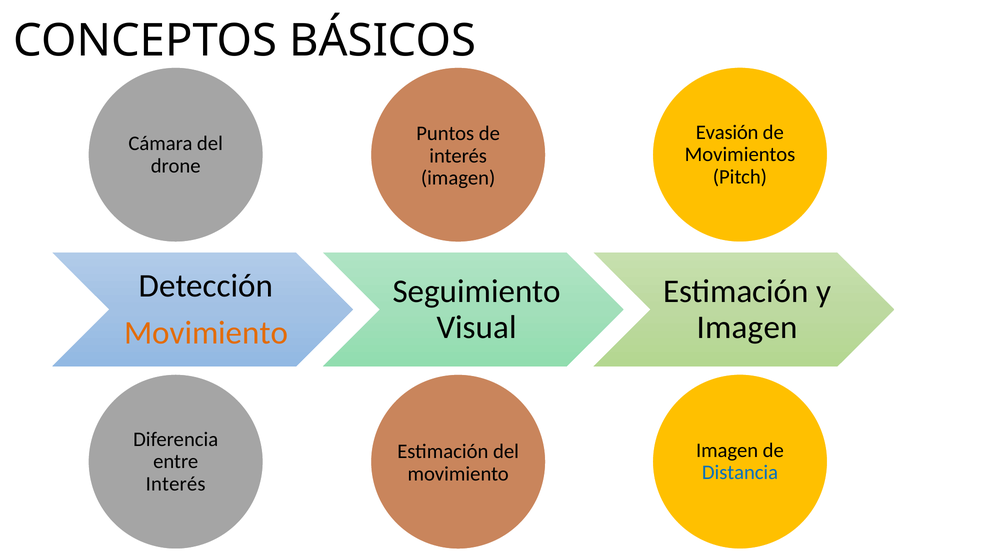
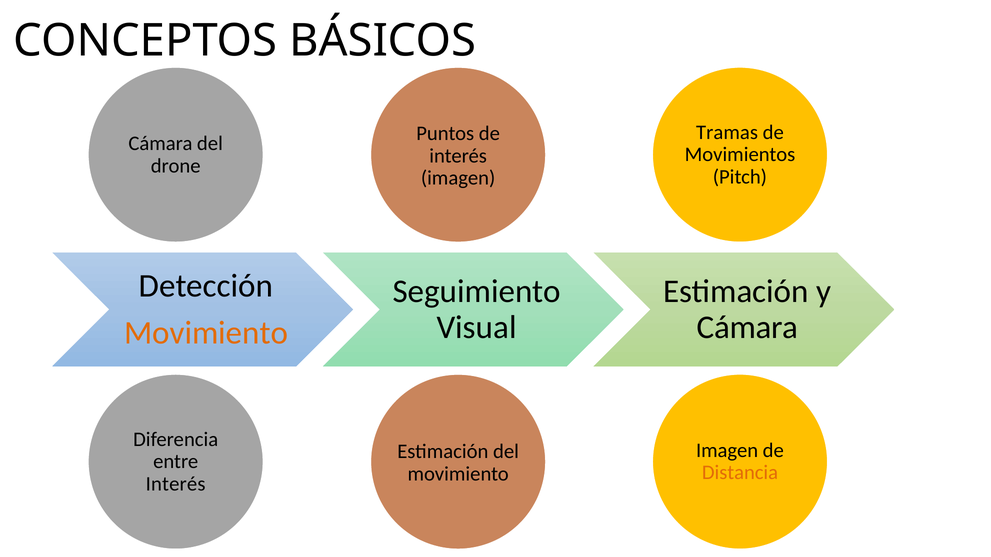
Evasión: Evasión -> Tramas
Imagen at (747, 327): Imagen -> Cámara
Distancia colour: blue -> orange
